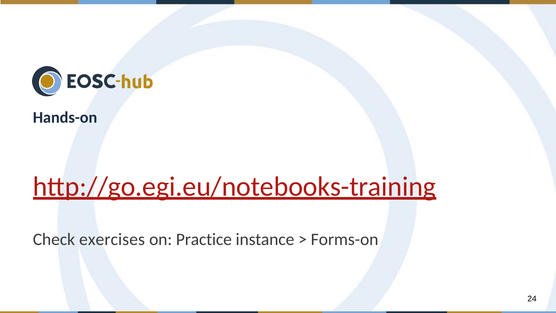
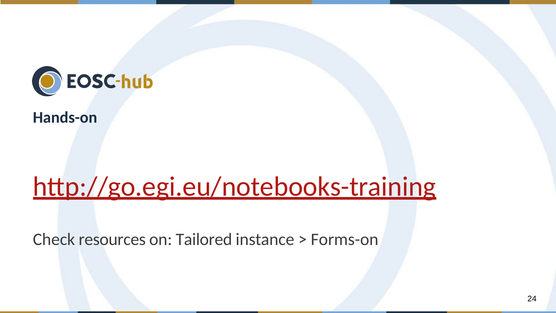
exercises: exercises -> resources
Practice: Practice -> Tailored
